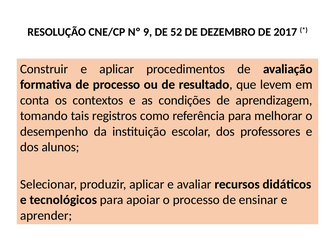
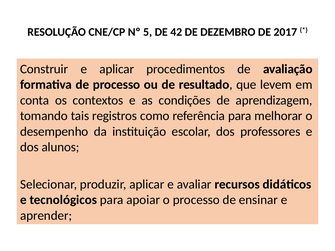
9: 9 -> 5
52: 52 -> 42
